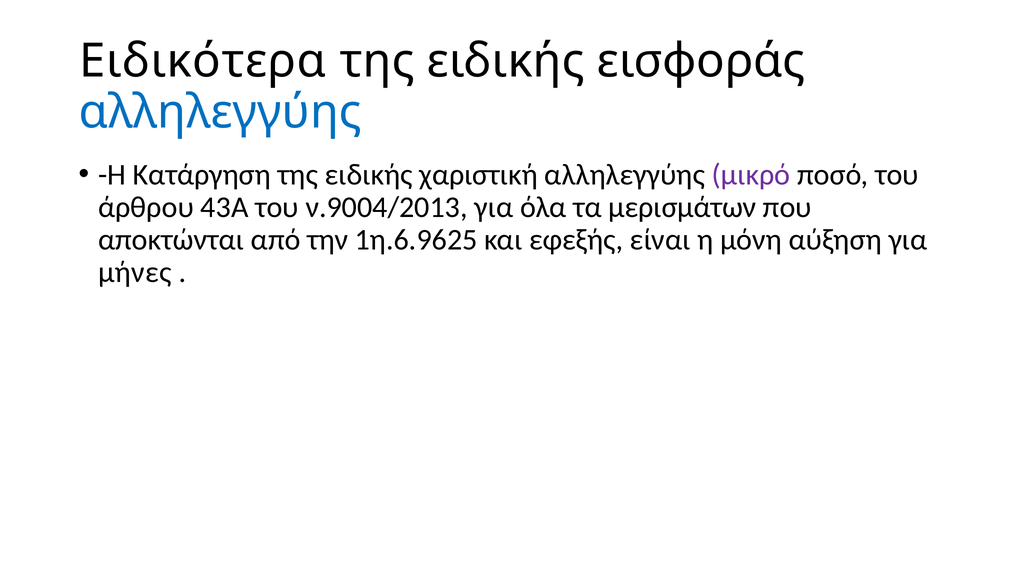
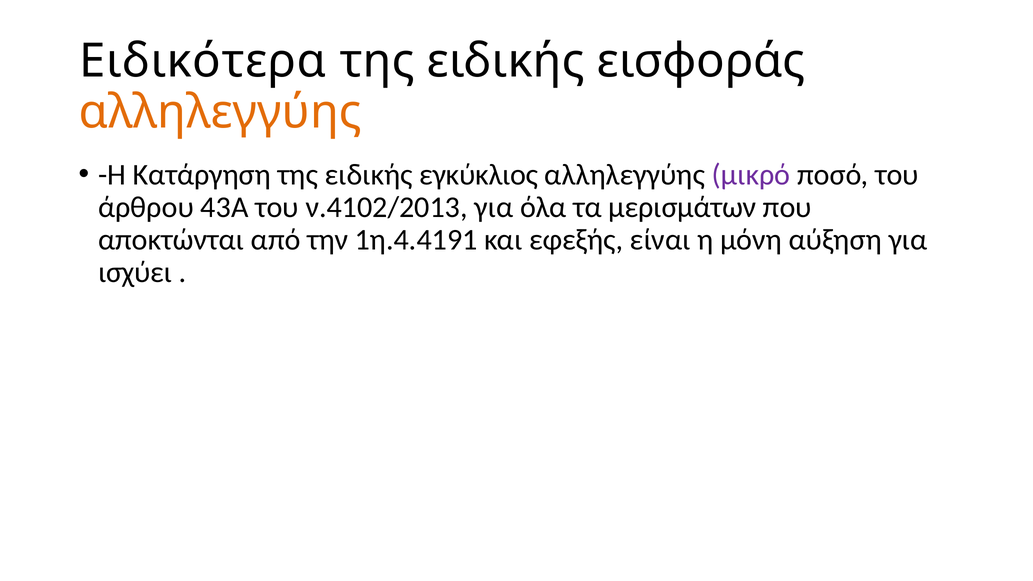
αλληλεγγύης at (220, 112) colour: blue -> orange
χαριστική: χαριστική -> εγκύκλιος
ν.9004/2013: ν.9004/2013 -> ν.4102/2013
1η.6.9625: 1η.6.9625 -> 1η.4.4191
μήνες: μήνες -> ισχύει
